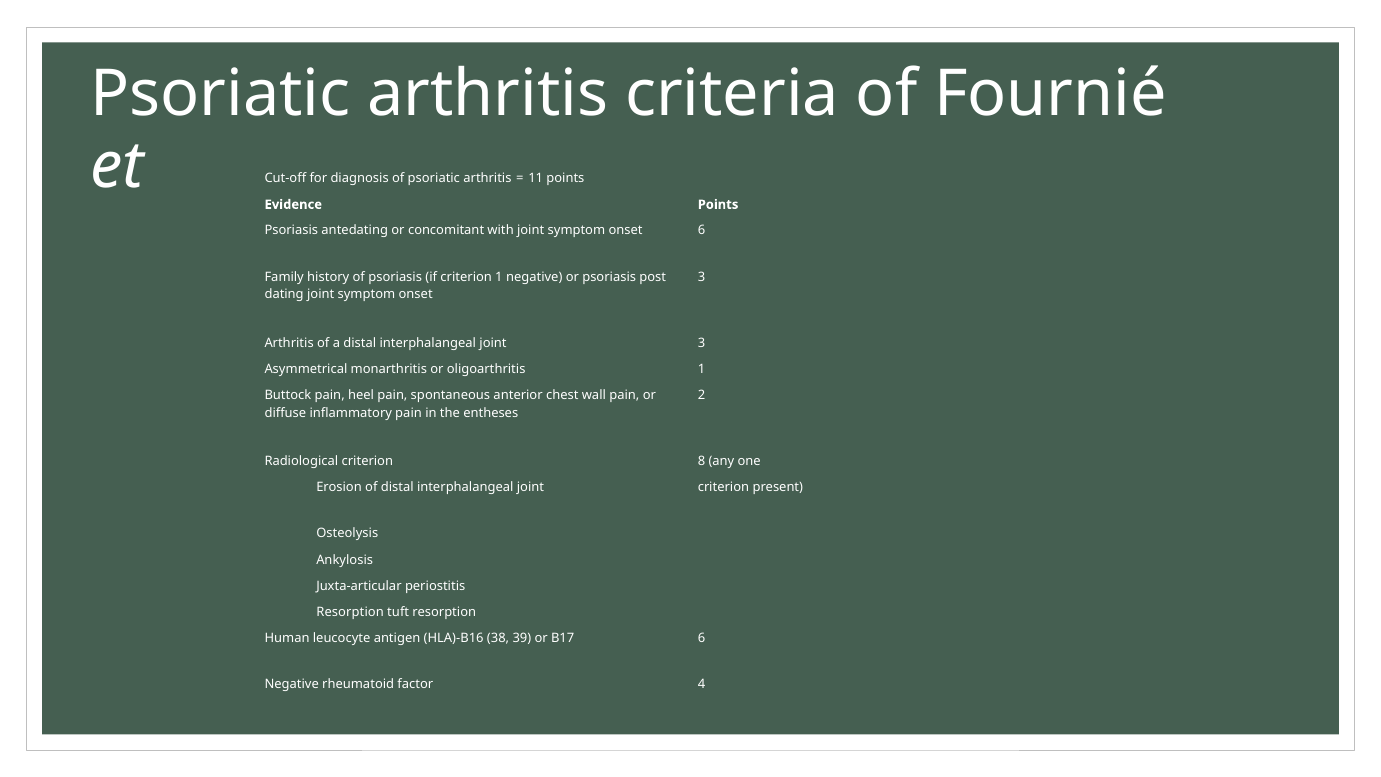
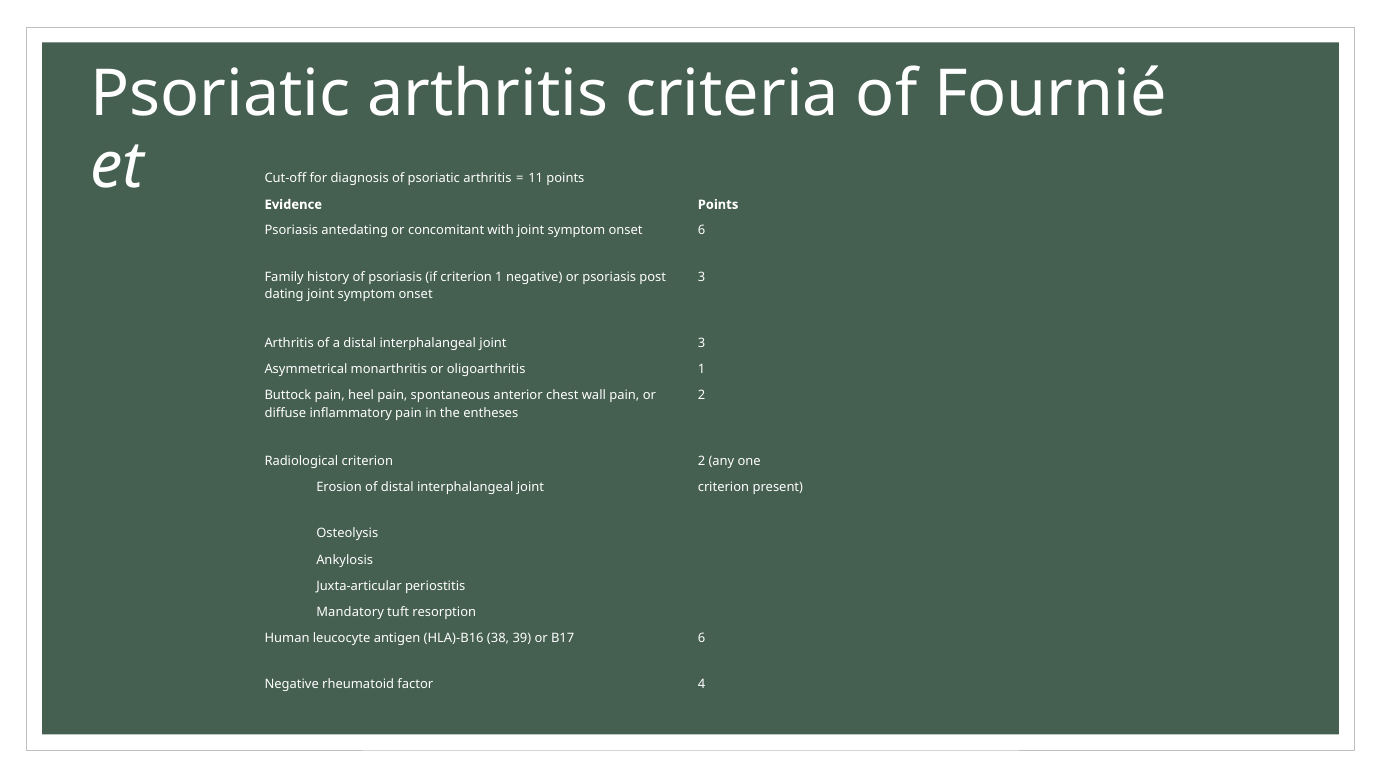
criterion 8: 8 -> 2
Resorption at (350, 612): Resorption -> Mandatory
